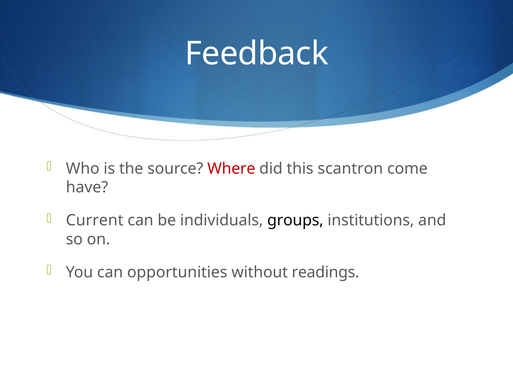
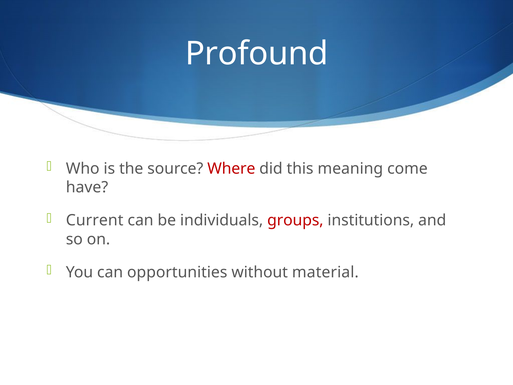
Feedback: Feedback -> Profound
scantron: scantron -> meaning
groups colour: black -> red
readings: readings -> material
